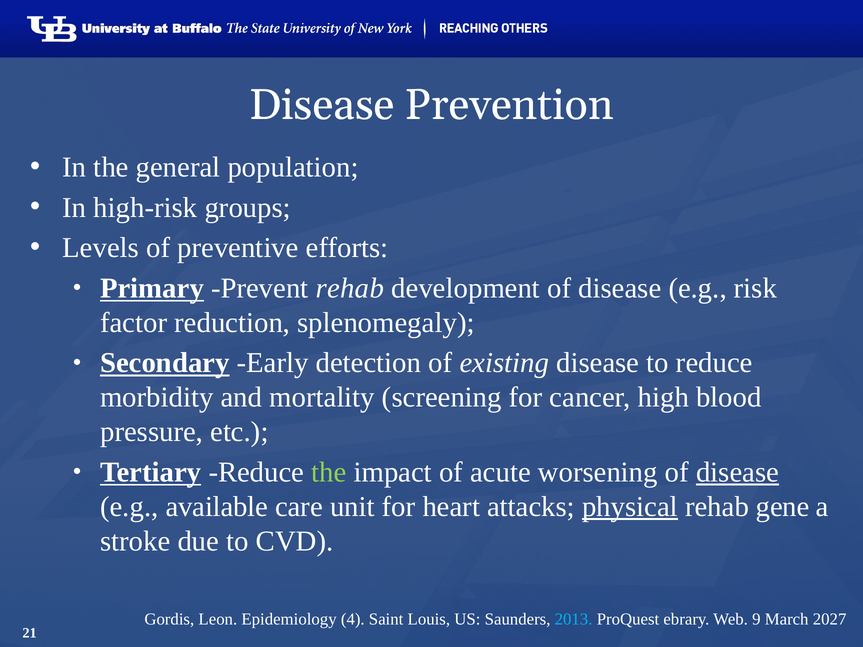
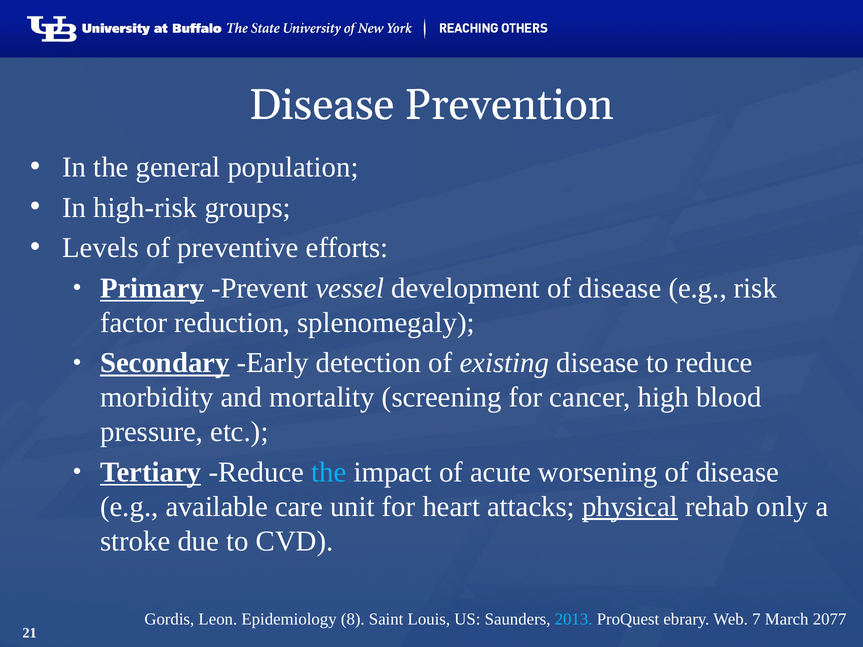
Prevent rehab: rehab -> vessel
the at (329, 472) colour: light green -> light blue
disease at (738, 472) underline: present -> none
gene: gene -> only
4: 4 -> 8
9: 9 -> 7
2027: 2027 -> 2077
